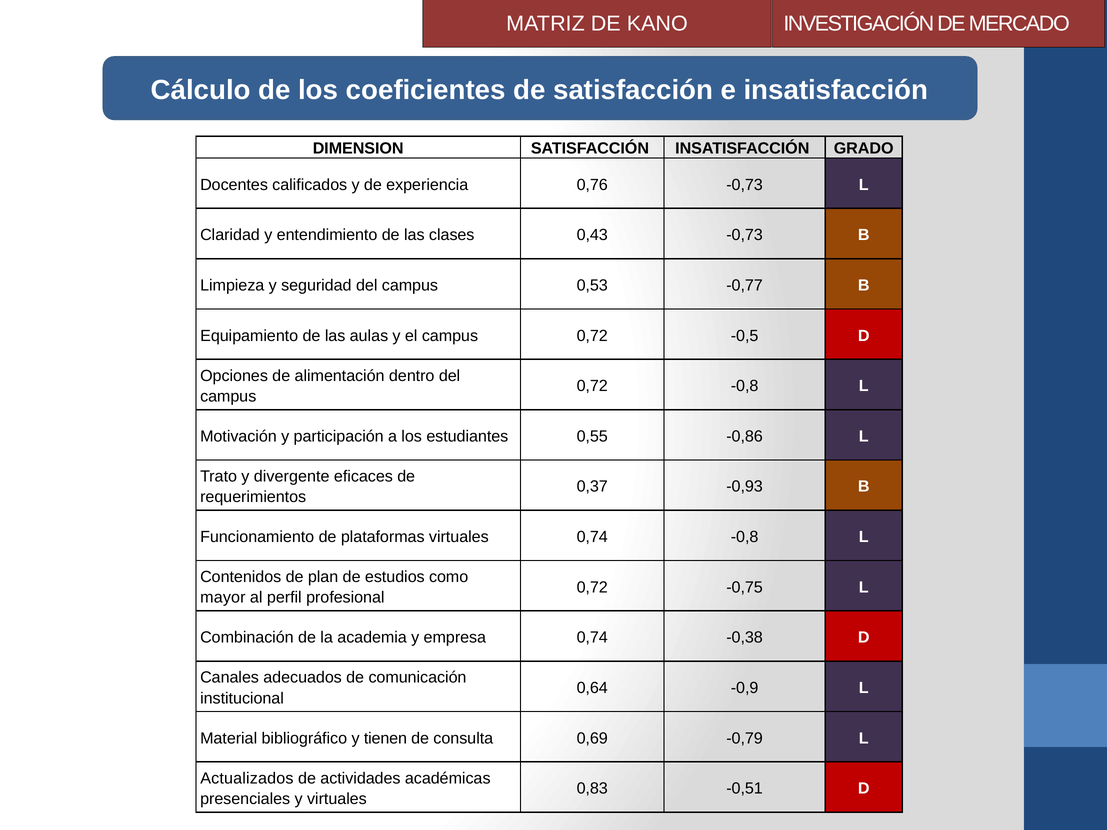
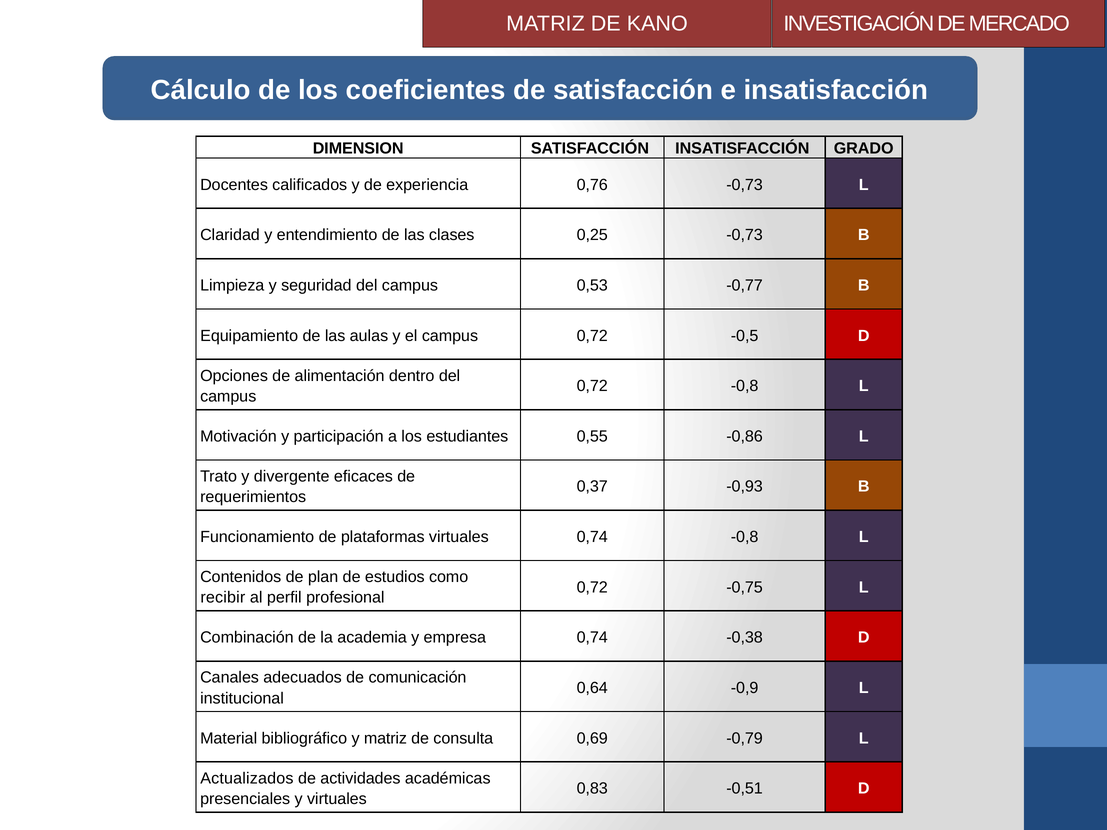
0,43: 0,43 -> 0,25
mayor: mayor -> recibir
y tienen: tienen -> matriz
